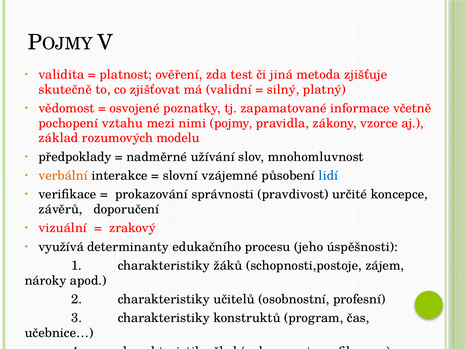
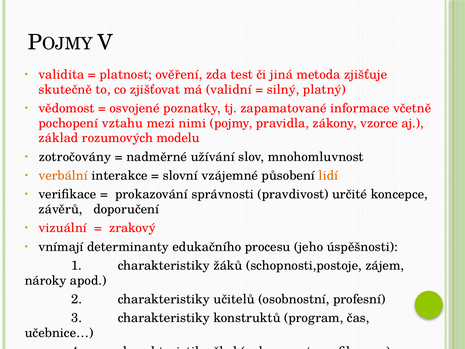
předpoklady: předpoklady -> zotročovány
lidí colour: blue -> orange
využívá: využívá -> vnímají
